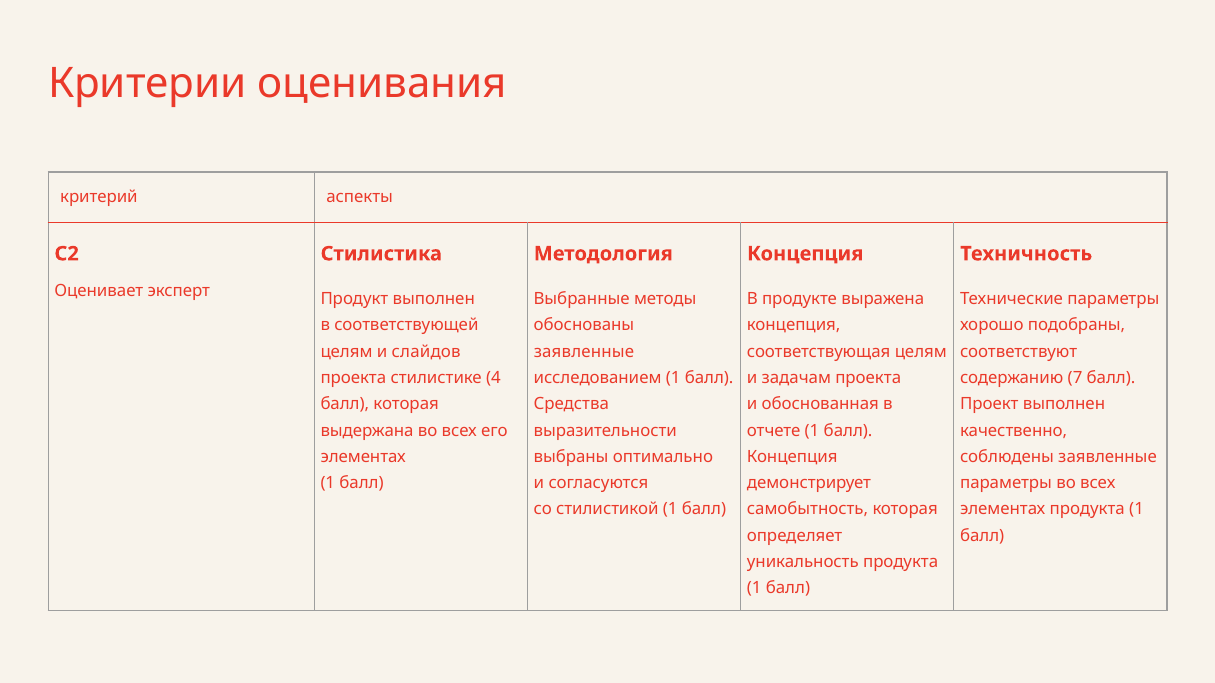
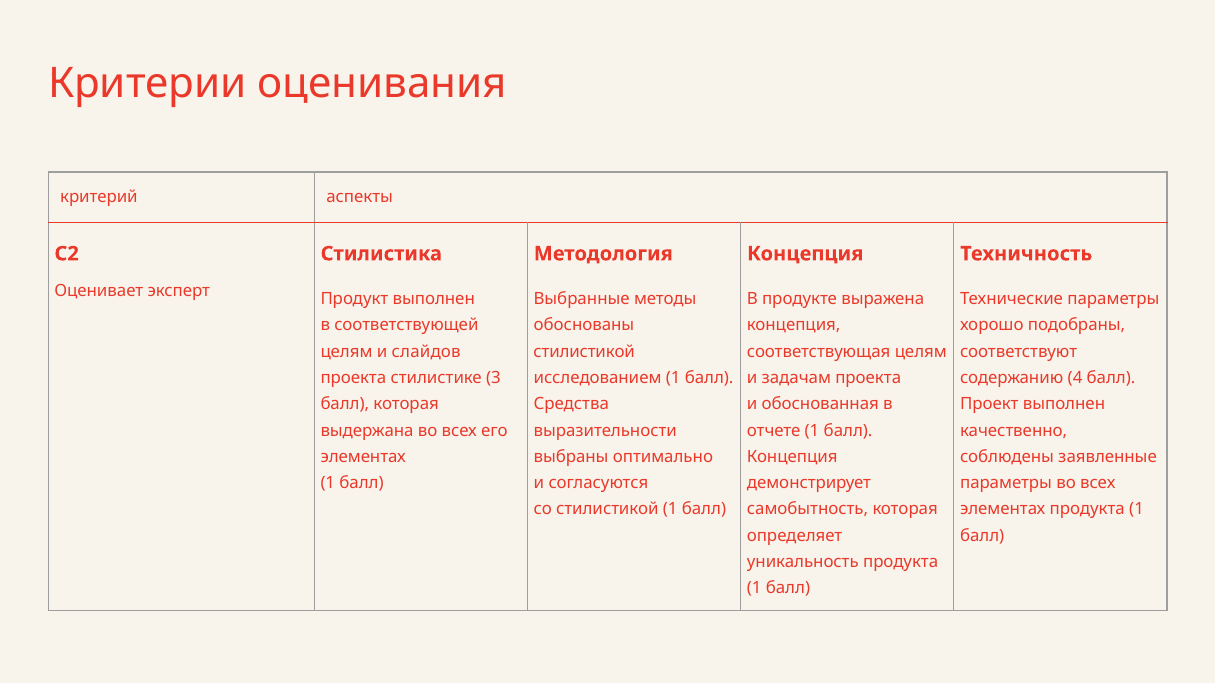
заявленные at (584, 352): заявленные -> стилистикой
4: 4 -> 3
7: 7 -> 4
